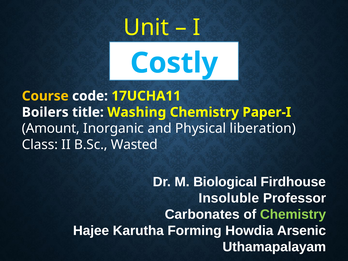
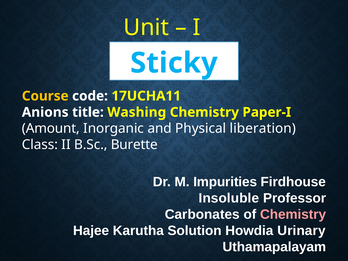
Costly: Costly -> Sticky
Boilers: Boilers -> Anions
Wasted: Wasted -> Burette
Biological: Biological -> Impurities
Chemistry at (293, 214) colour: light green -> pink
Forming: Forming -> Solution
Arsenic: Arsenic -> Urinary
